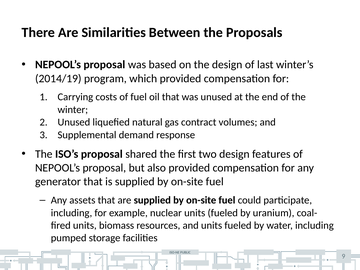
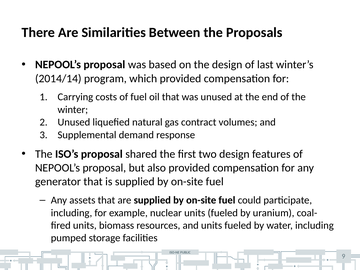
2014/19: 2014/19 -> 2014/14
